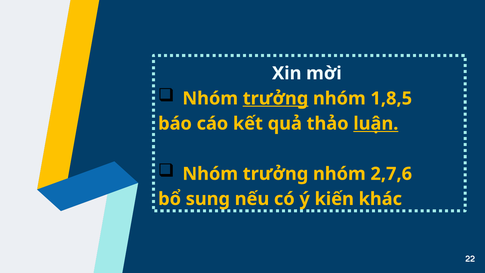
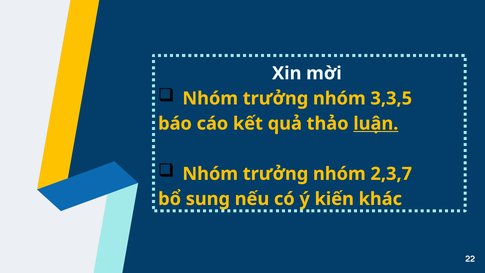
trưởng at (276, 98) underline: present -> none
1,8,5: 1,8,5 -> 3,3,5
2,7,6: 2,7,6 -> 2,3,7
